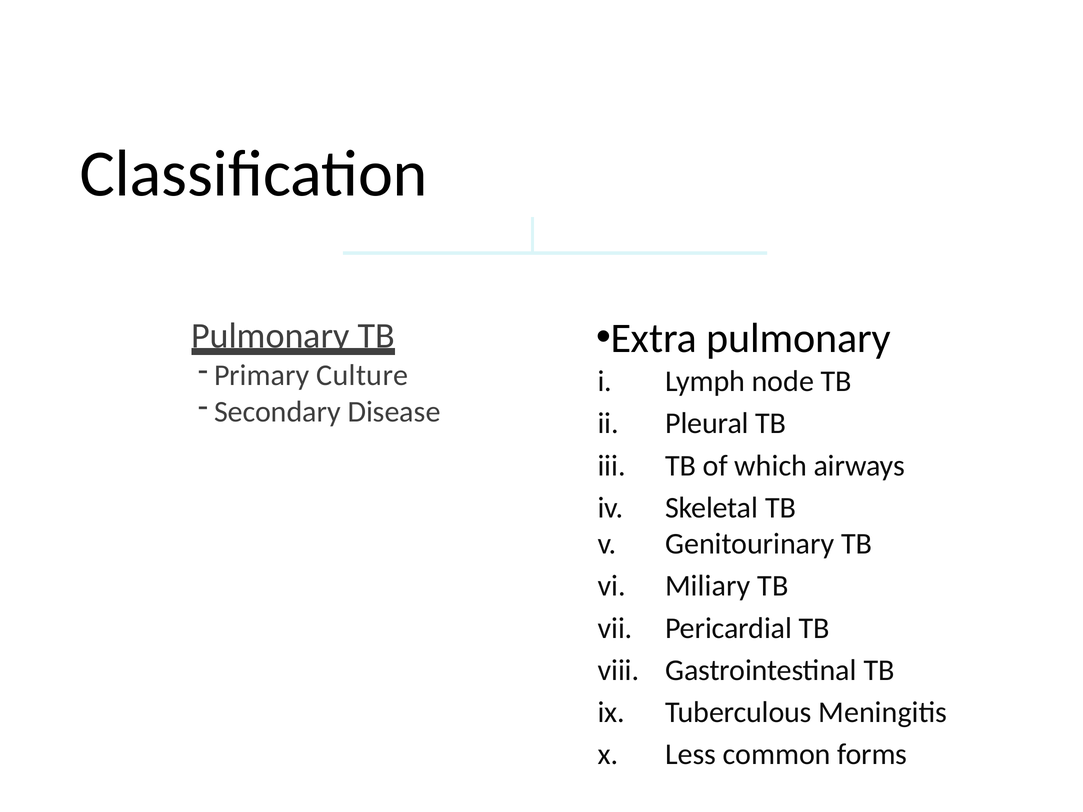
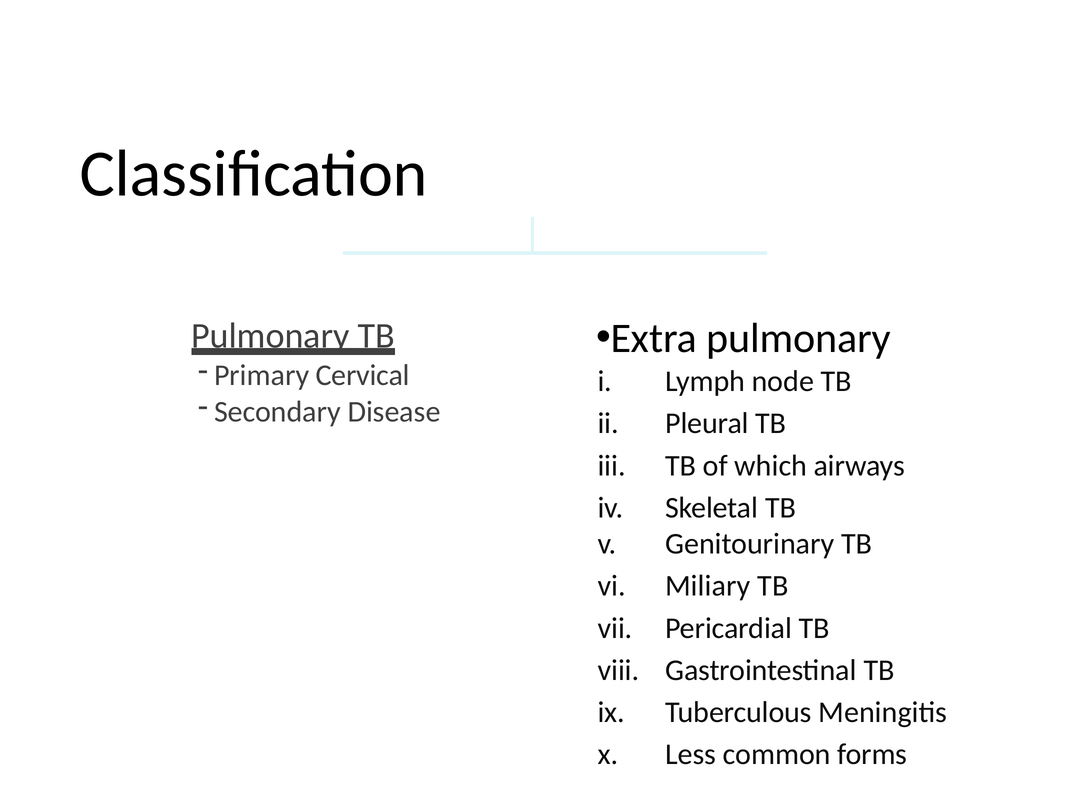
Culture: Culture -> Cervical
